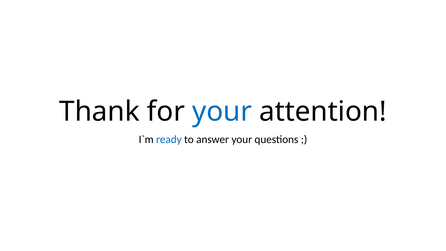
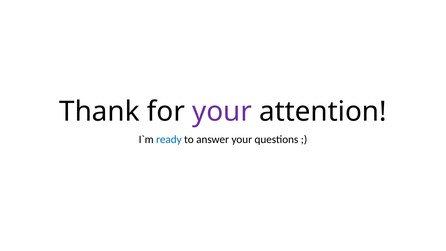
your at (222, 111) colour: blue -> purple
